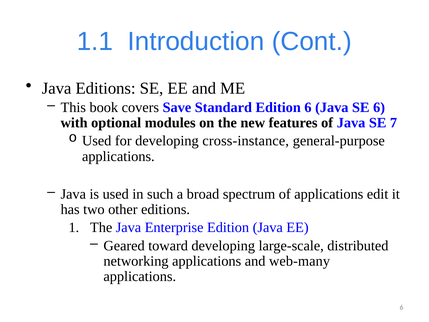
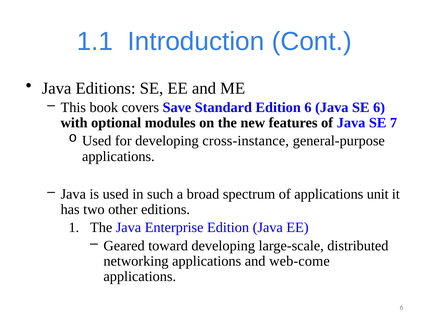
edit: edit -> unit
web-many: web-many -> web-come
